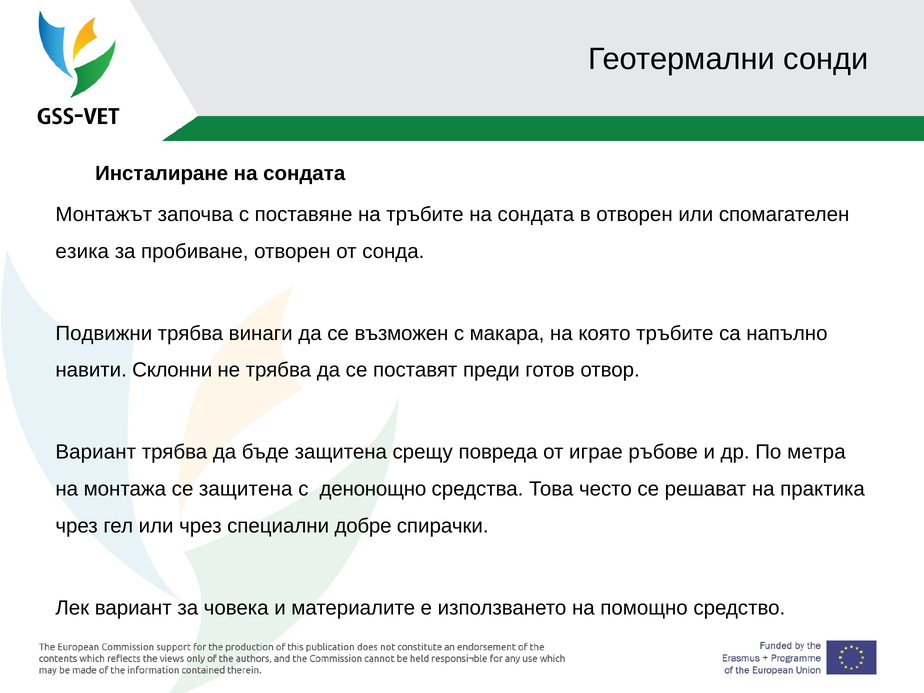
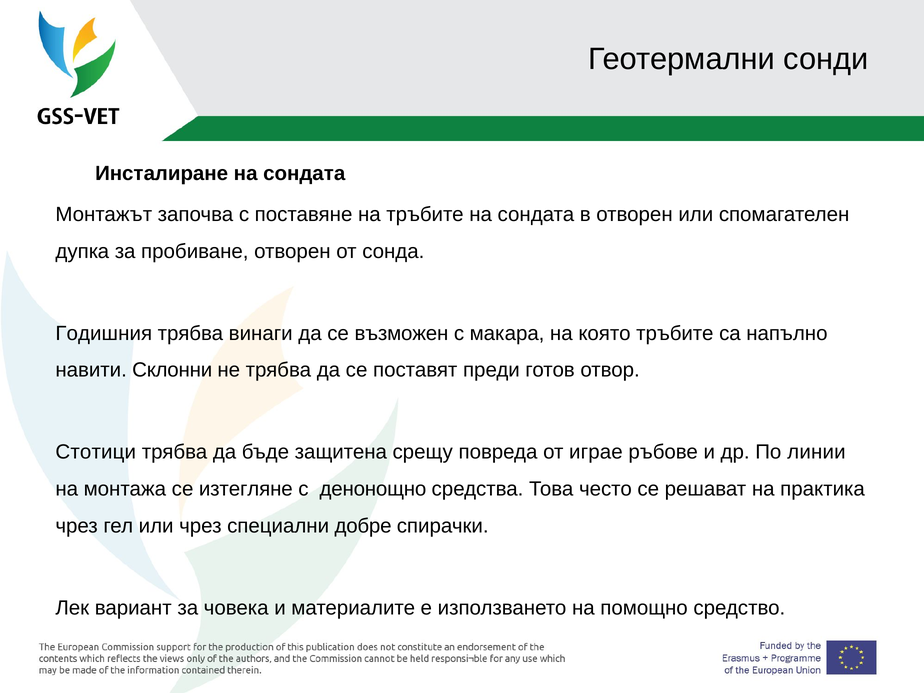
езика: езика -> дупка
Подвижни: Подвижни -> Годишния
Вариант at (96, 452): Вариант -> Стотици
метра: метра -> линии
се защитена: защитена -> изтегляне
